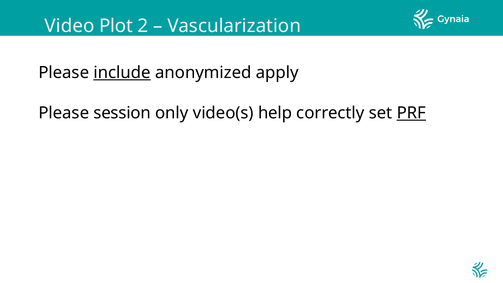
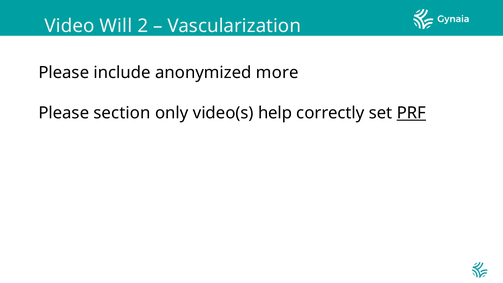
Plot: Plot -> Will
include underline: present -> none
apply: apply -> more
session: session -> section
